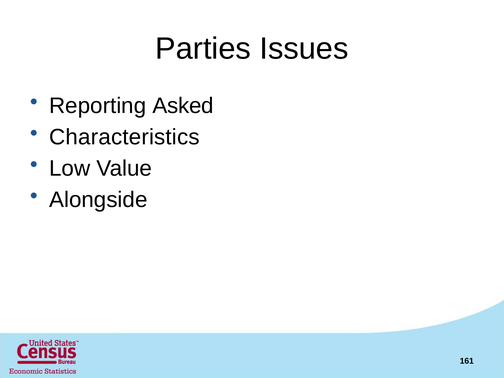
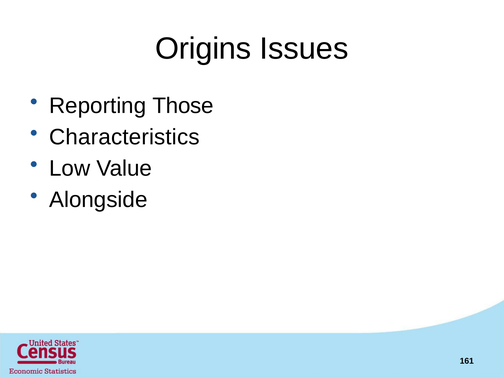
Parties: Parties -> Origins
Asked: Asked -> Those
